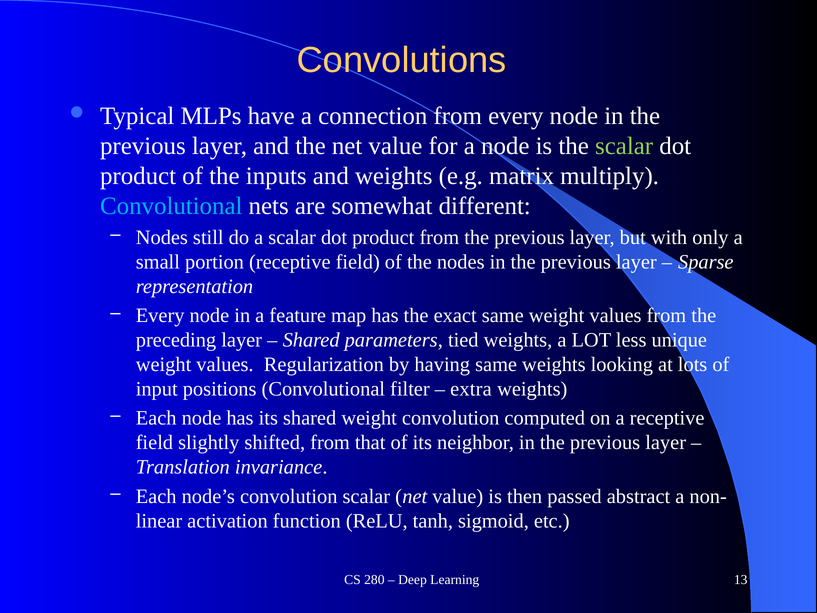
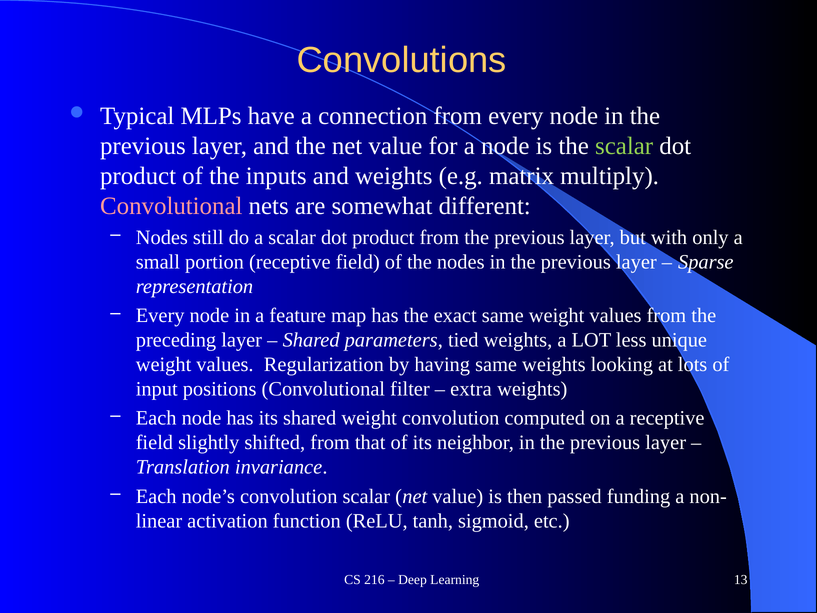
Convolutional at (171, 206) colour: light blue -> pink
abstract: abstract -> funding
280: 280 -> 216
